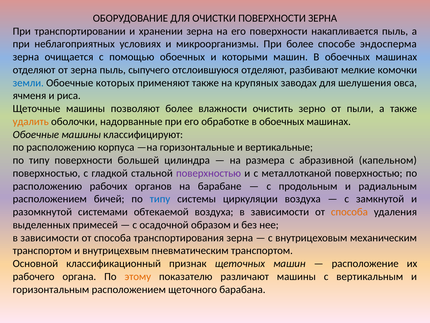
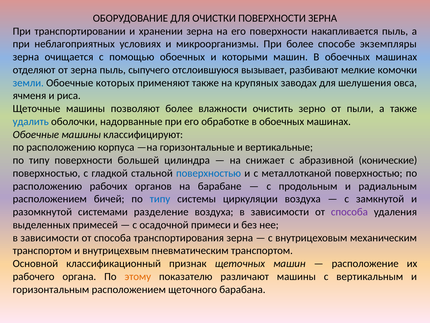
эндосперма: эндосперма -> экземпляры
отслоившуюся отделяют: отделяют -> вызывает
удалить colour: orange -> blue
размера: размера -> снижает
капельном: капельном -> конические
поверхностью at (209, 173) colour: purple -> blue
обтекаемой: обтекаемой -> разделение
способа at (349, 212) colour: orange -> purple
образом: образом -> примеси
